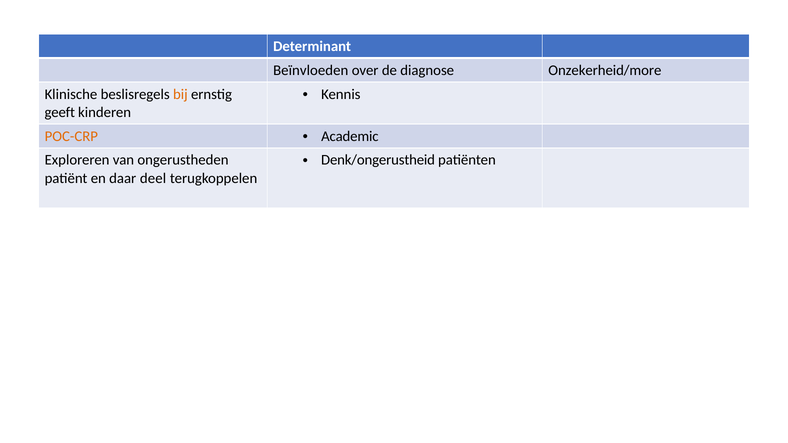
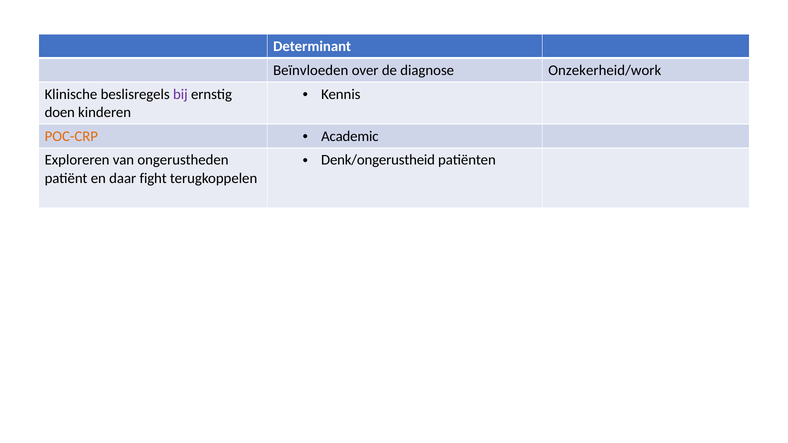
Onzekerheid/more: Onzekerheid/more -> Onzekerheid/work
bij colour: orange -> purple
geeft: geeft -> doen
deel: deel -> fight
